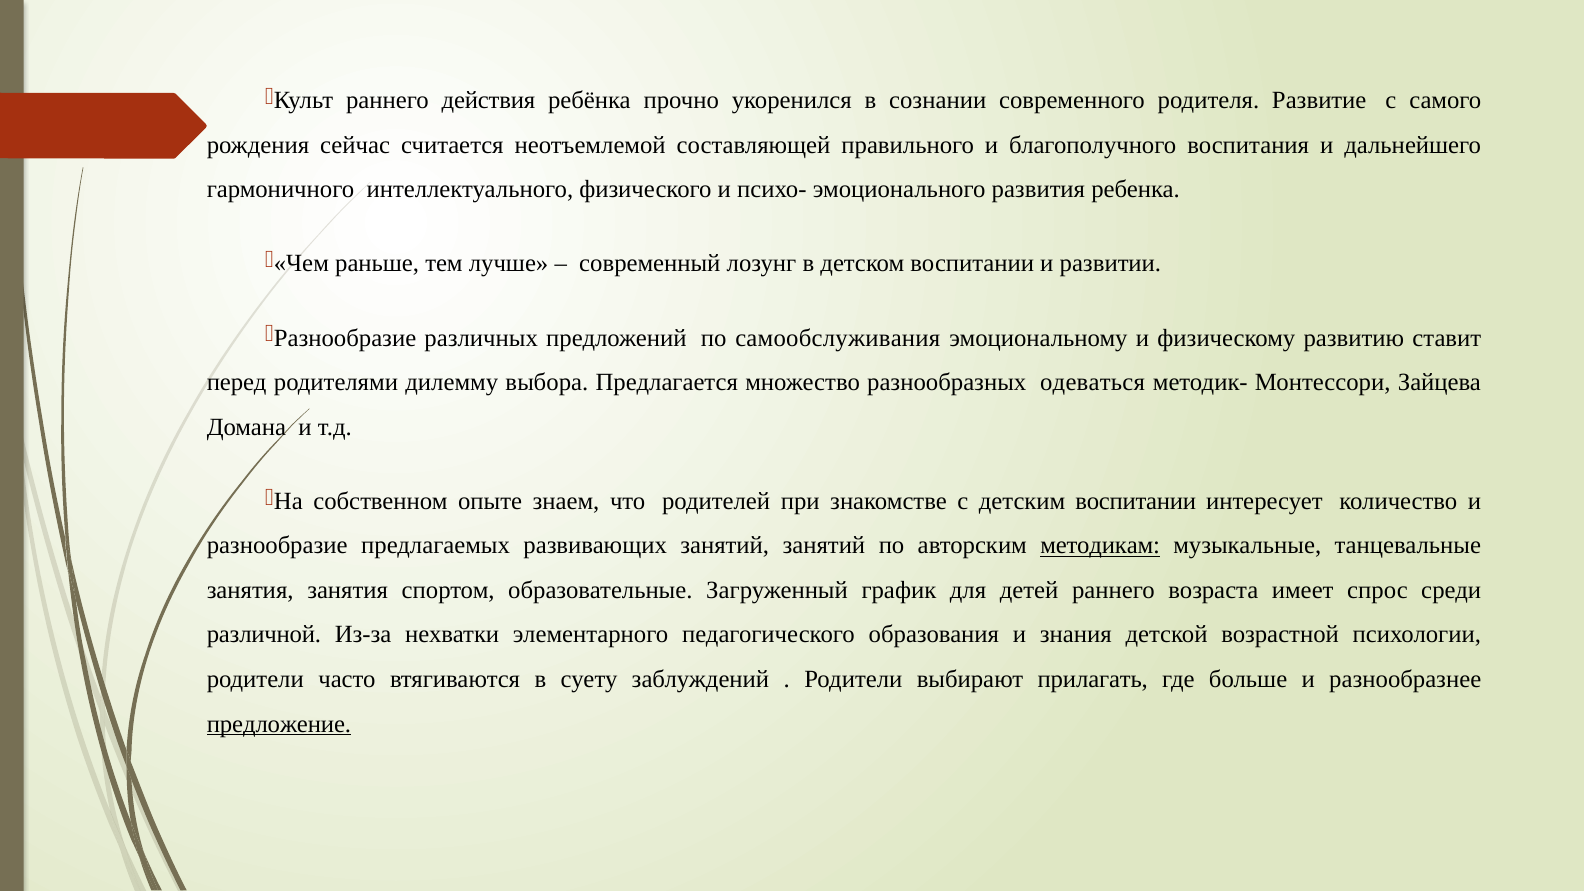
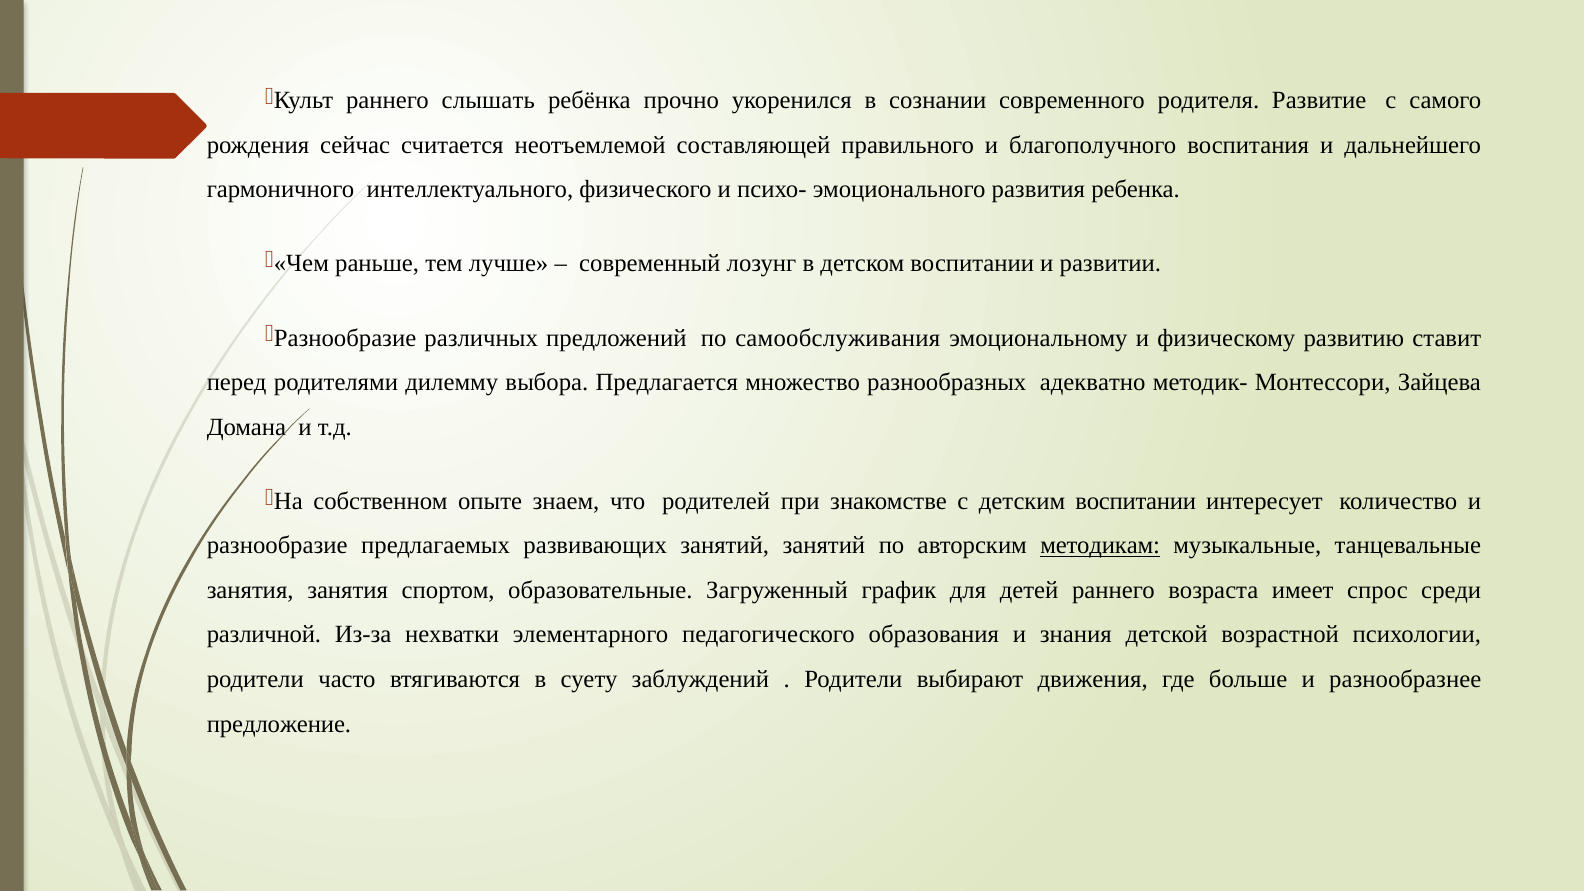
действия: действия -> слышать
одеваться: одеваться -> адекватно
прилагать: прилагать -> движения
предложение underline: present -> none
